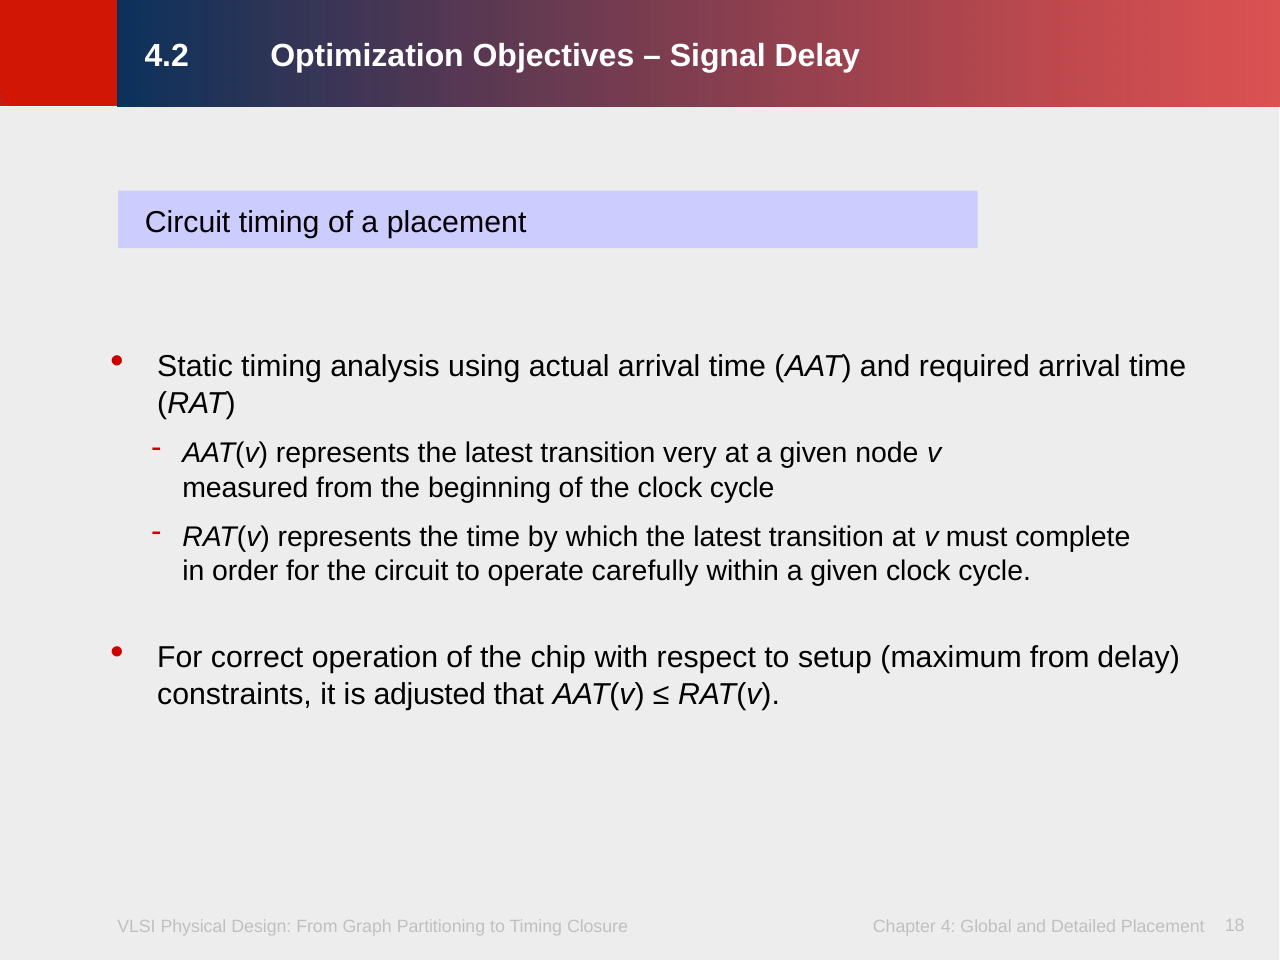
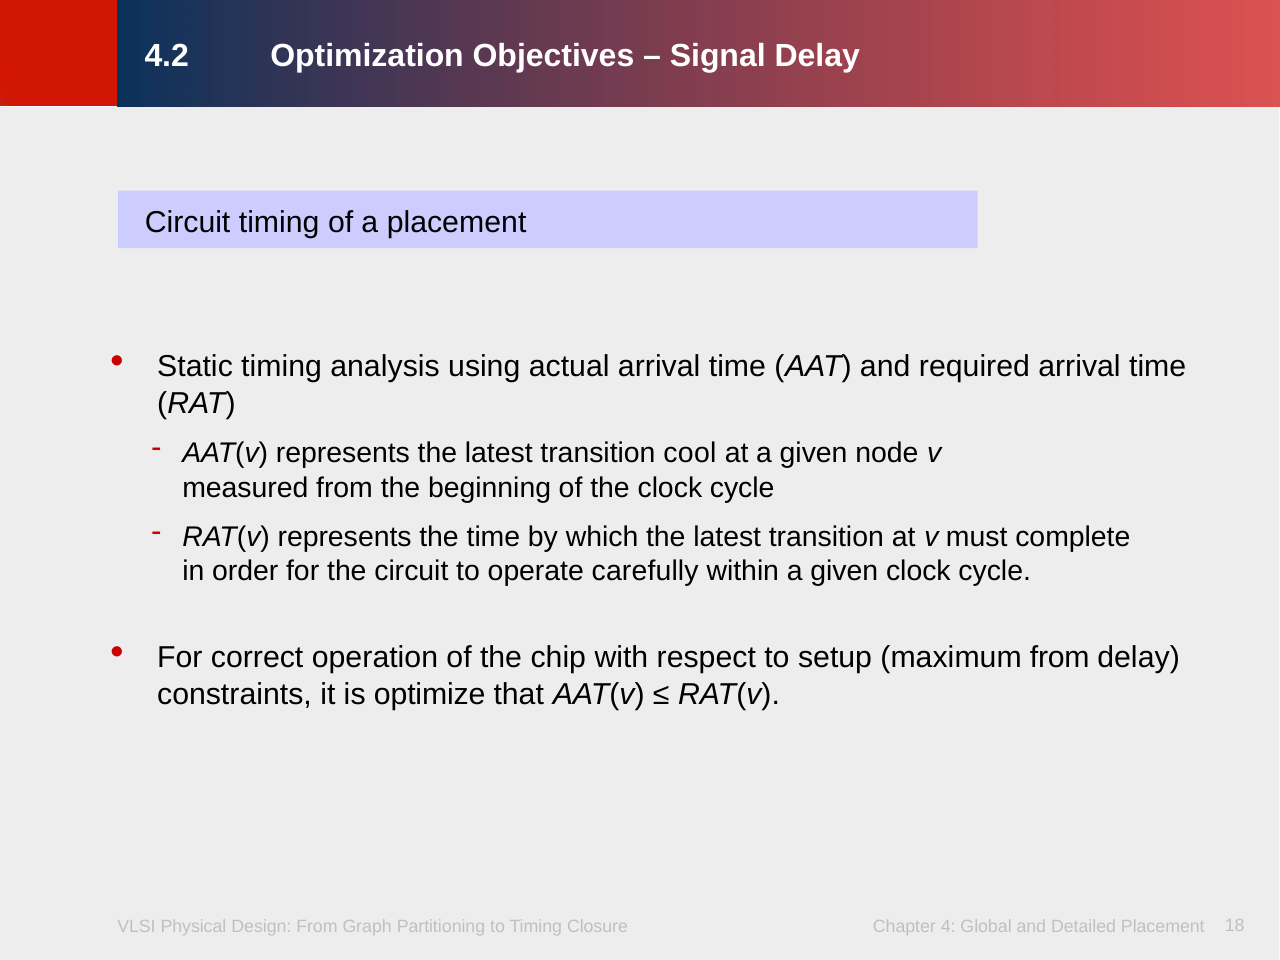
very: very -> cool
adjusted: adjusted -> optimize
